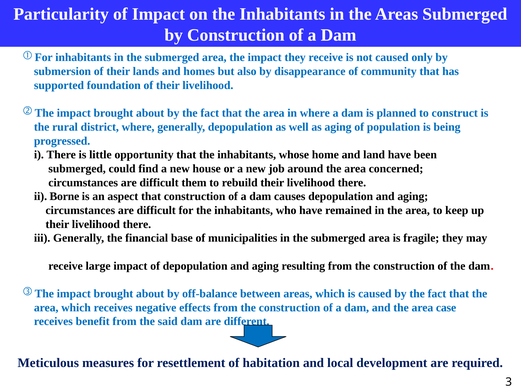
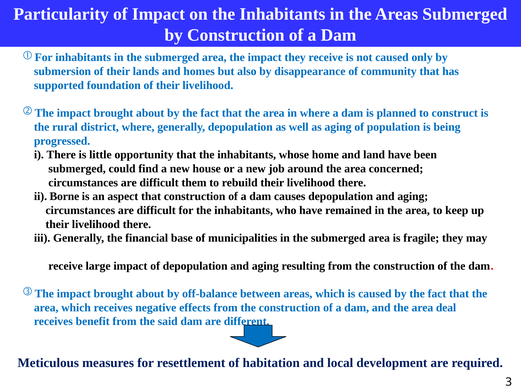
case: case -> deal
